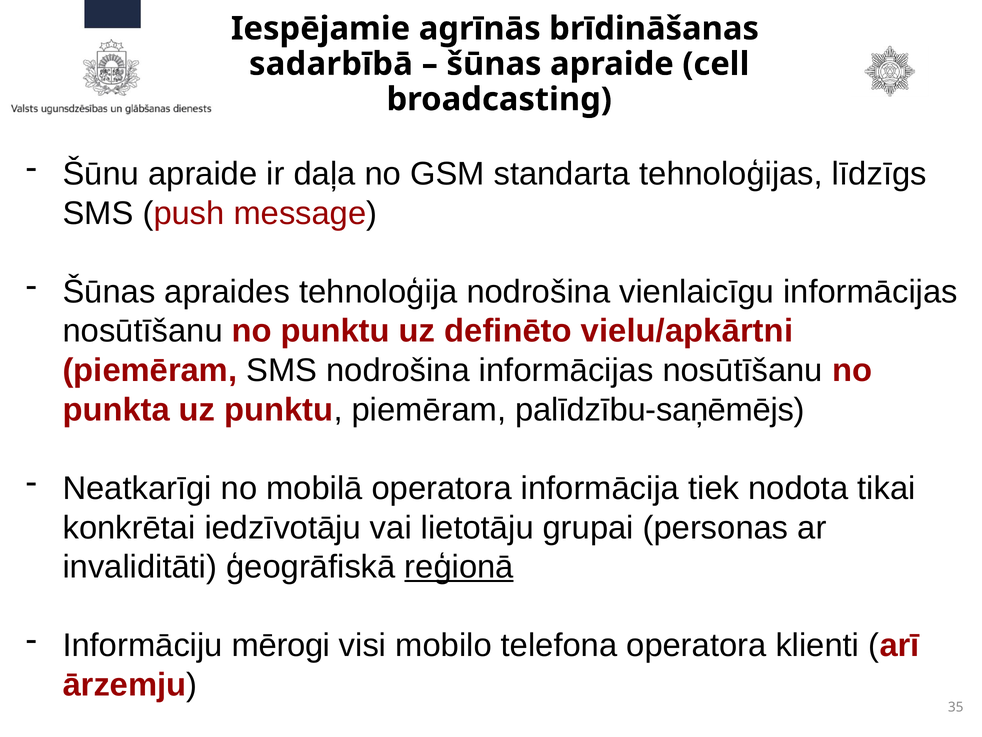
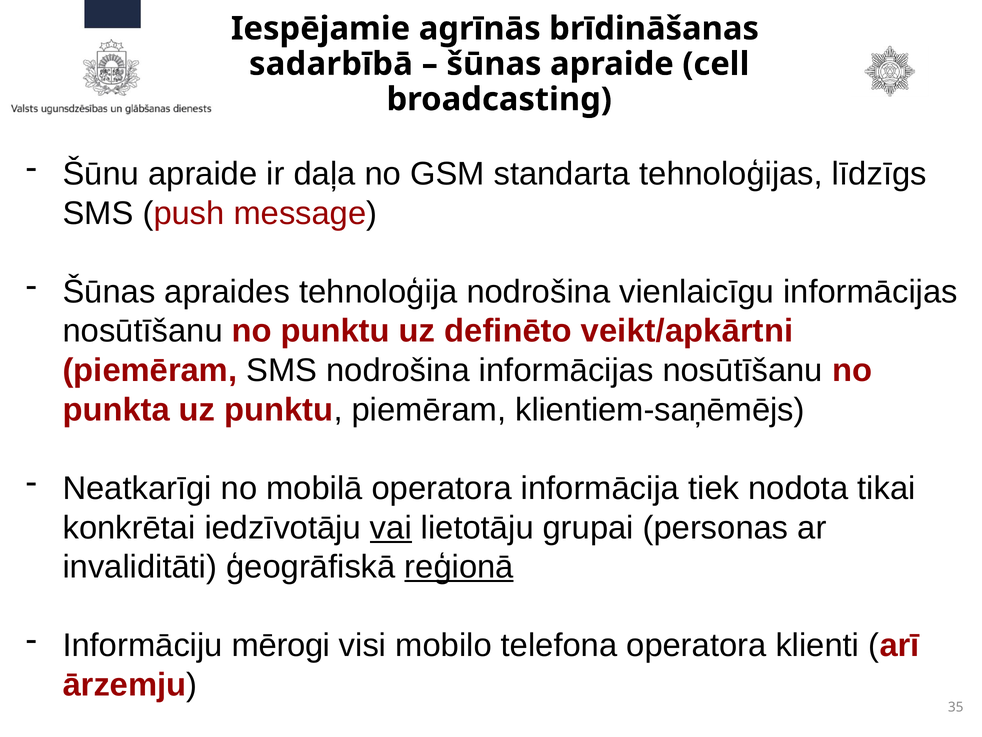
vielu/apkārtni: vielu/apkārtni -> veikt/apkārtni
palīdzību-saņēmējs: palīdzību-saņēmējs -> klientiem-saņēmējs
vai underline: none -> present
